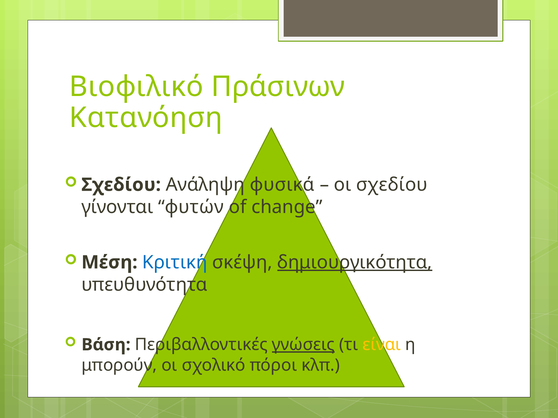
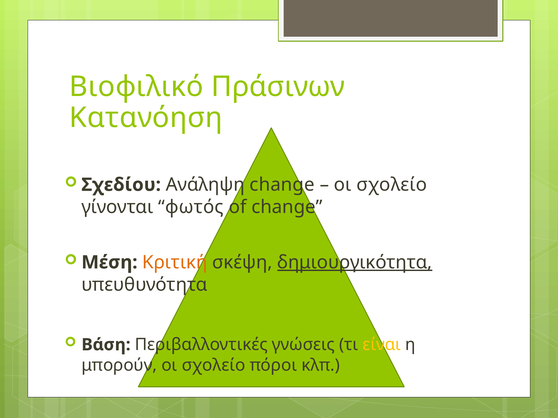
Ανάληψη φυσικά: φυσικά -> change
σχεδίου at (392, 185): σχεδίου -> σχολείο
φυτών: φυτών -> φωτός
Κριτική colour: blue -> orange
γνώσεις underline: present -> none
σχολικό at (214, 366): σχολικό -> σχολείο
